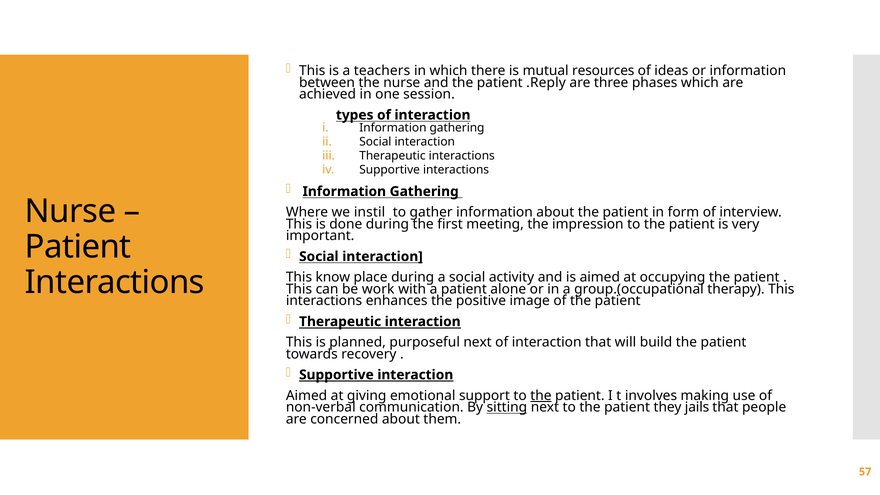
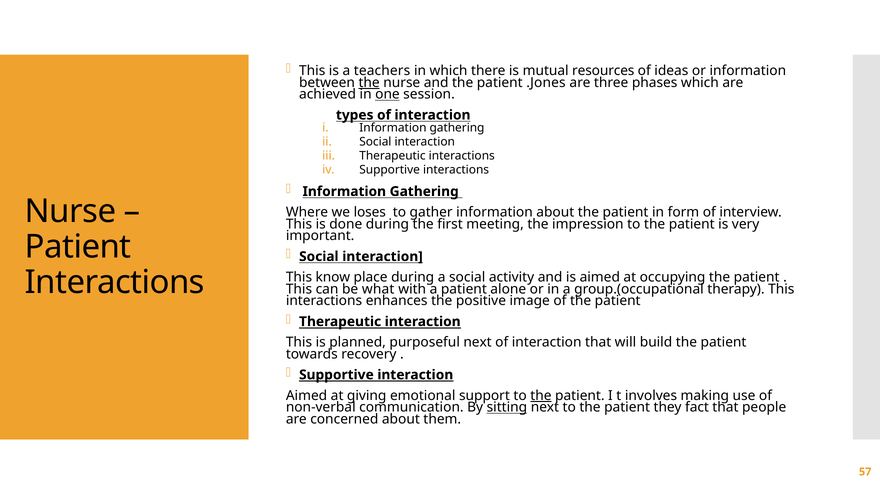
the at (369, 82) underline: none -> present
.Reply: .Reply -> .Jones
one underline: none -> present
instil: instil -> loses
work: work -> what
jails: jails -> fact
